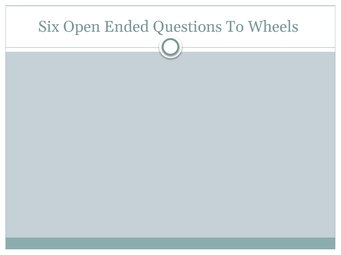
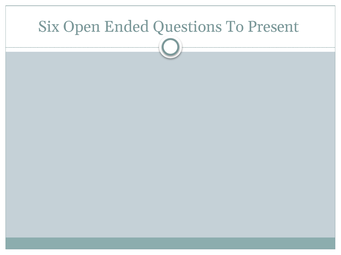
Wheels: Wheels -> Present
